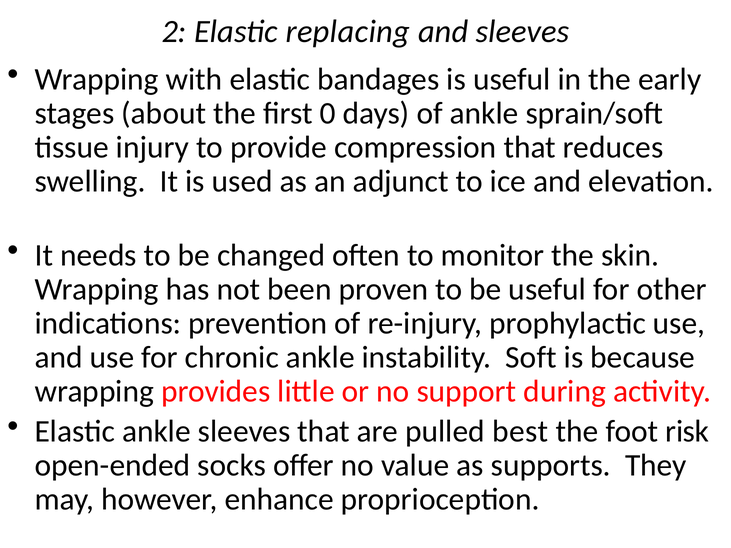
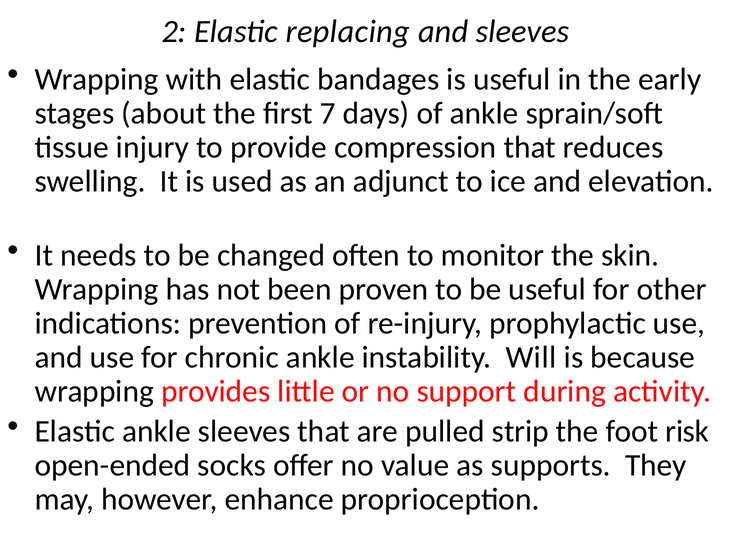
0: 0 -> 7
Soft: Soft -> Will
best: best -> strip
